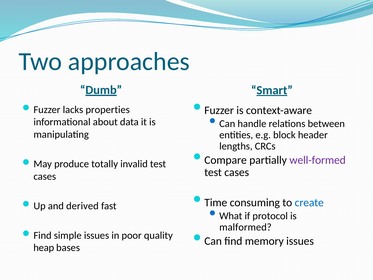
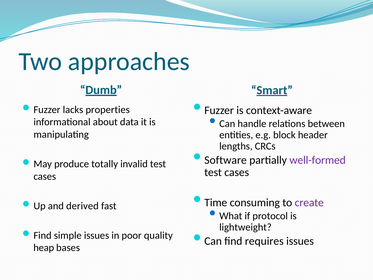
Compare: Compare -> Software
create colour: blue -> purple
malformed: malformed -> lightweight
memory: memory -> requires
